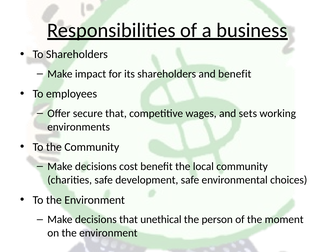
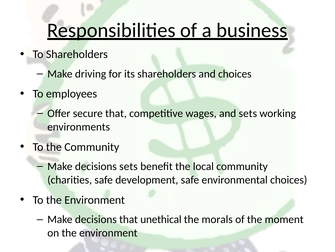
impact: impact -> driving
and benefit: benefit -> choices
decisions cost: cost -> sets
person: person -> morals
